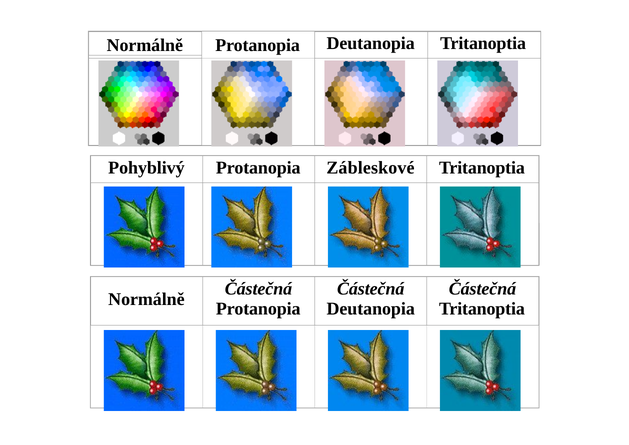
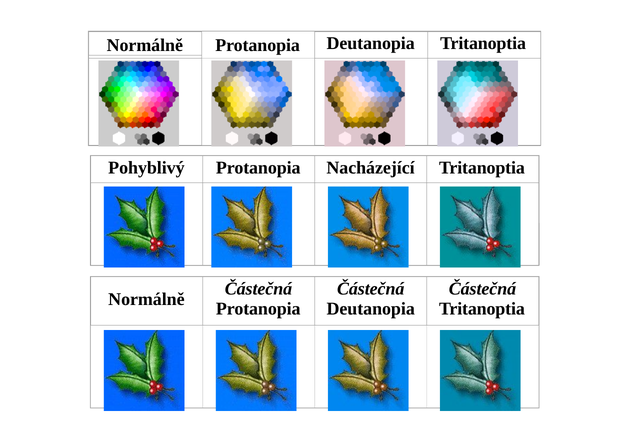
Zábleskové: Zábleskové -> Nacházející
